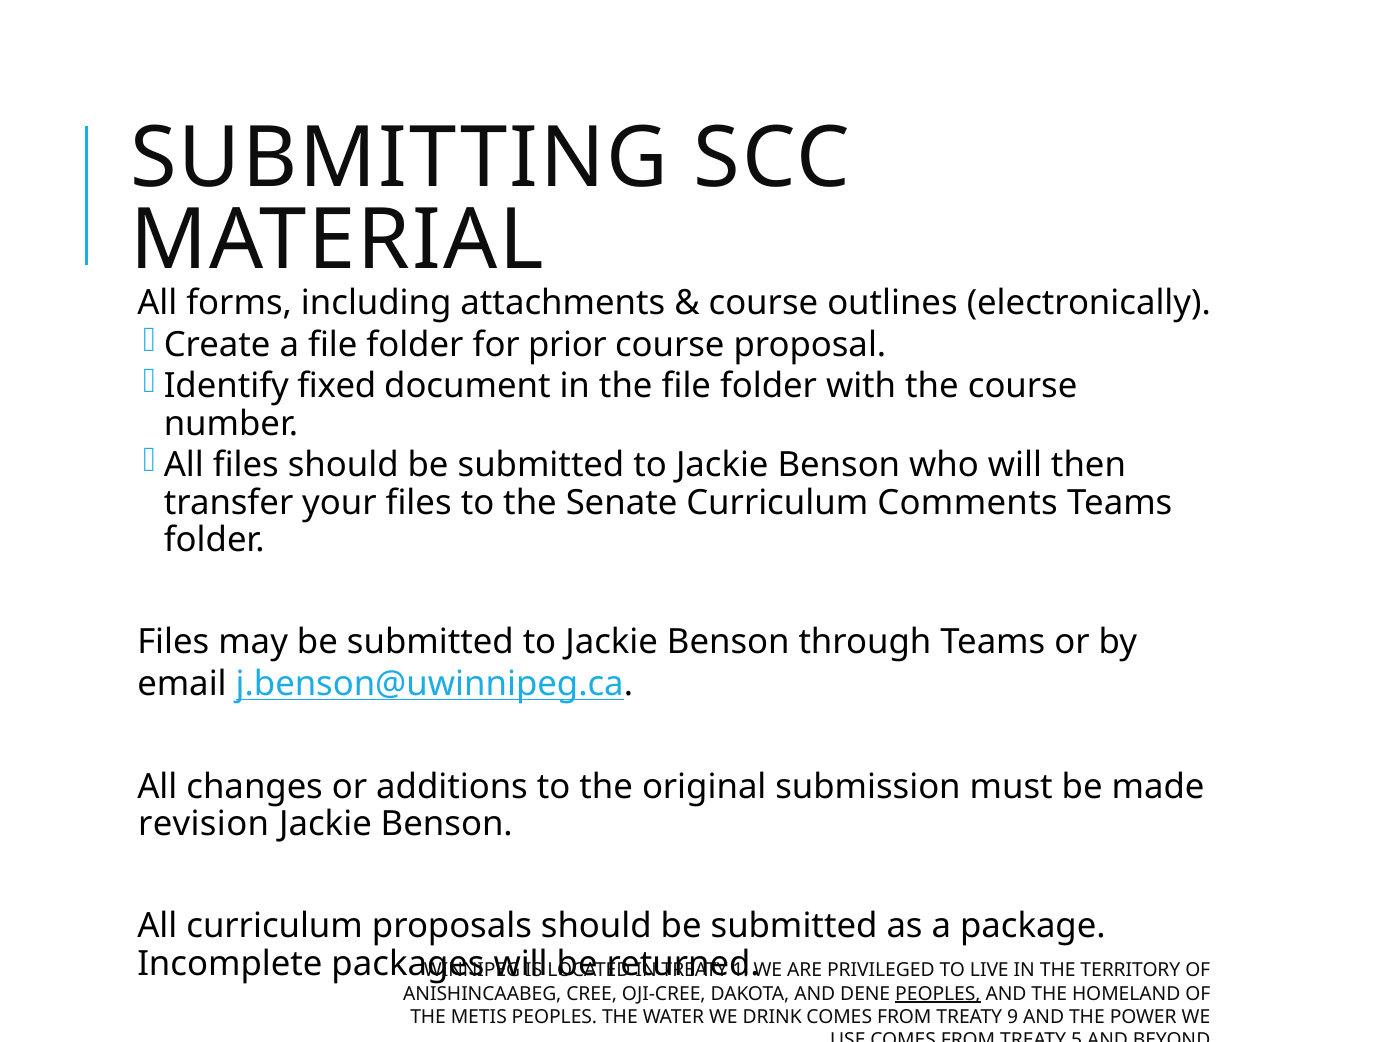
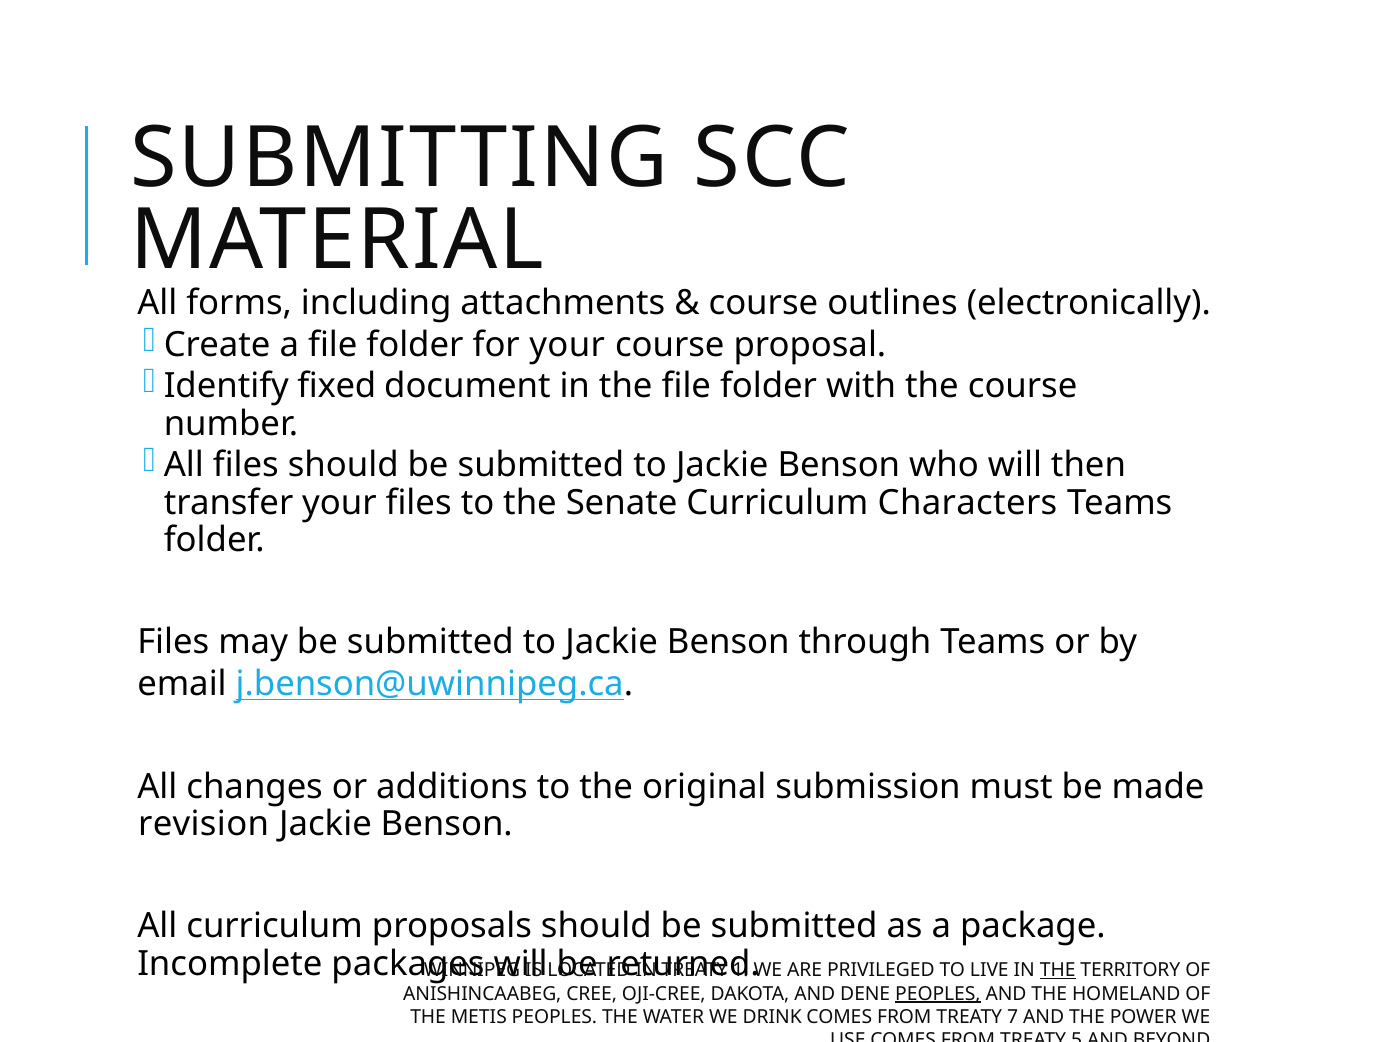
for prior: prior -> your
Comments: Comments -> Characters
THE at (1058, 970) underline: none -> present
9: 9 -> 7
